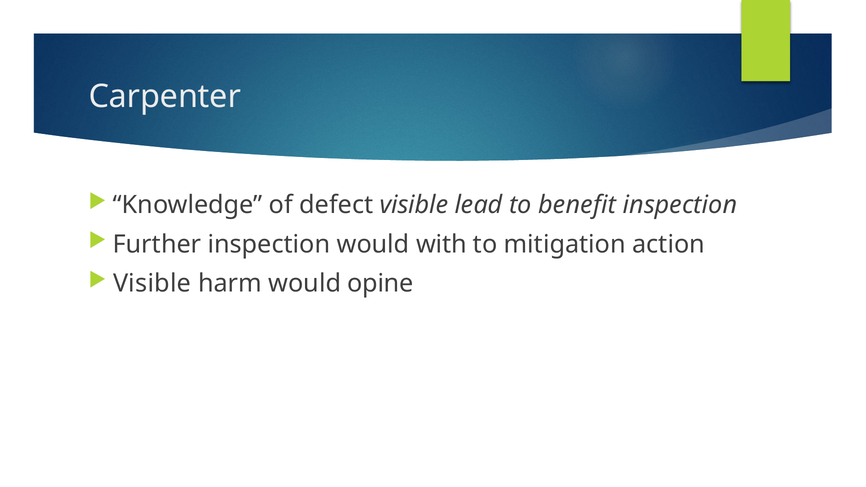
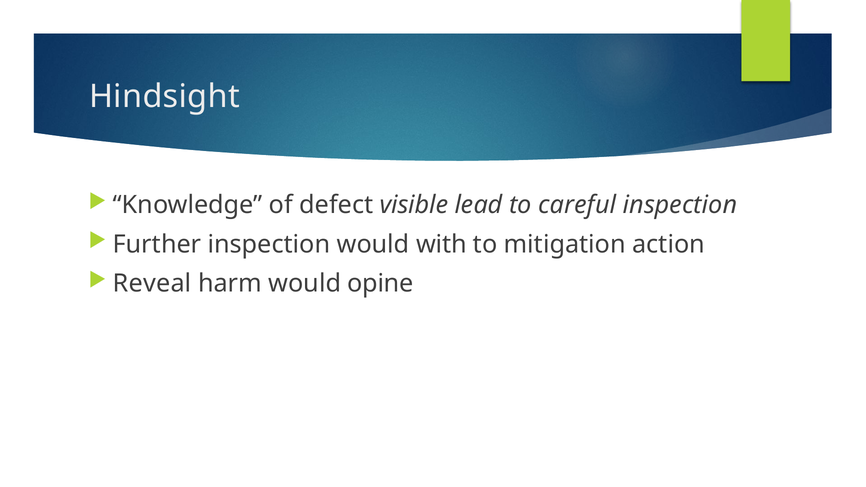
Carpenter: Carpenter -> Hindsight
benefit: benefit -> careful
Visible at (152, 284): Visible -> Reveal
